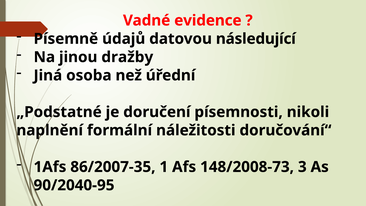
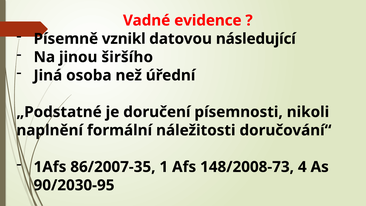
údajů: údajů -> vznikl
dražby: dražby -> širšího
3: 3 -> 4
90/2040-95: 90/2040-95 -> 90/2030-95
